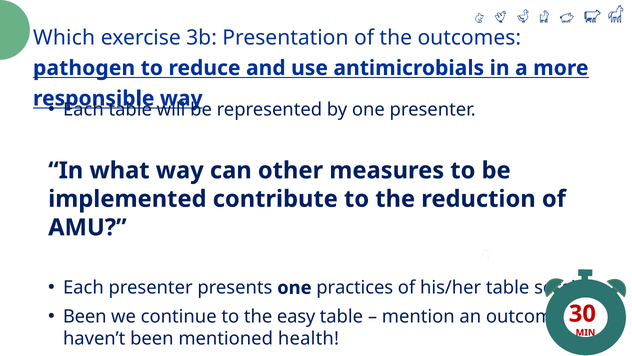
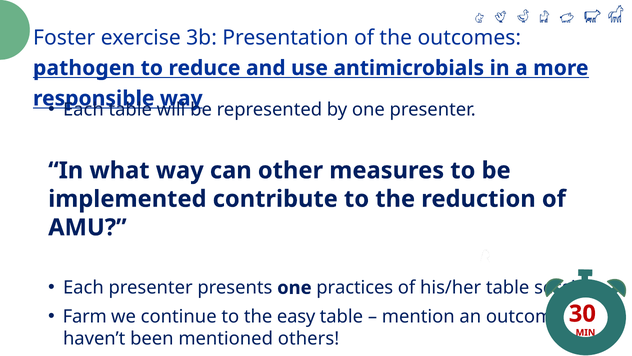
Which: Which -> Foster
Been at (85, 316): Been -> Farm
health: health -> others
